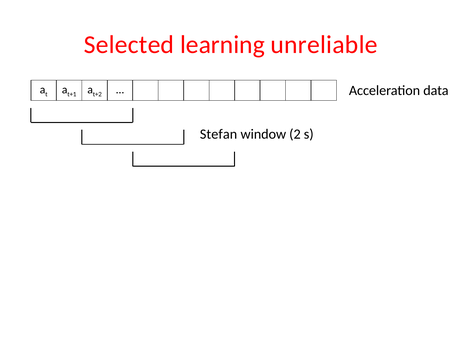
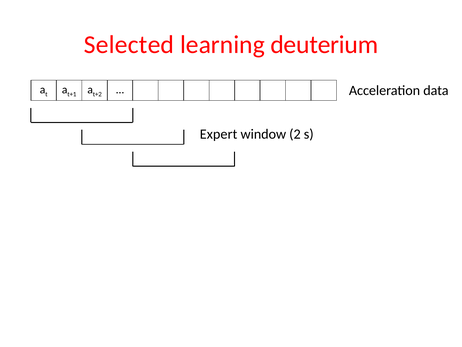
unreliable: unreliable -> deuterium
Stefan: Stefan -> Expert
